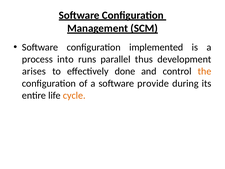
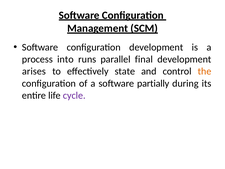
configuration implemented: implemented -> development
thus: thus -> final
done: done -> state
provide: provide -> partially
cycle colour: orange -> purple
